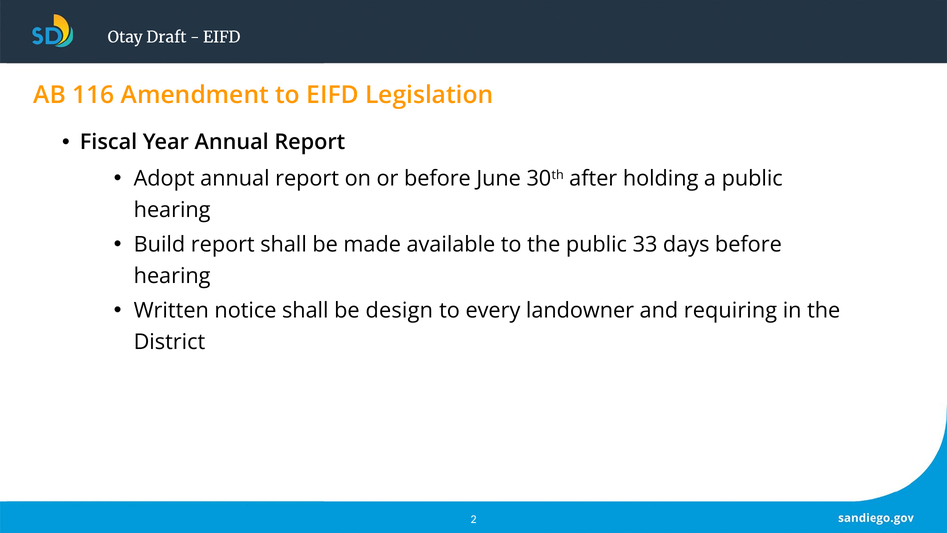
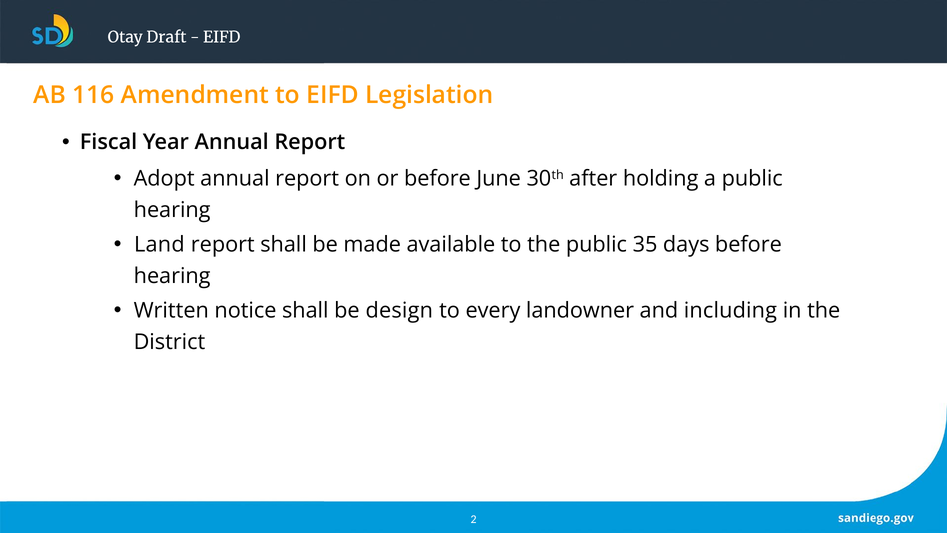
Build: Build -> Land
33: 33 -> 35
requiring: requiring -> including
